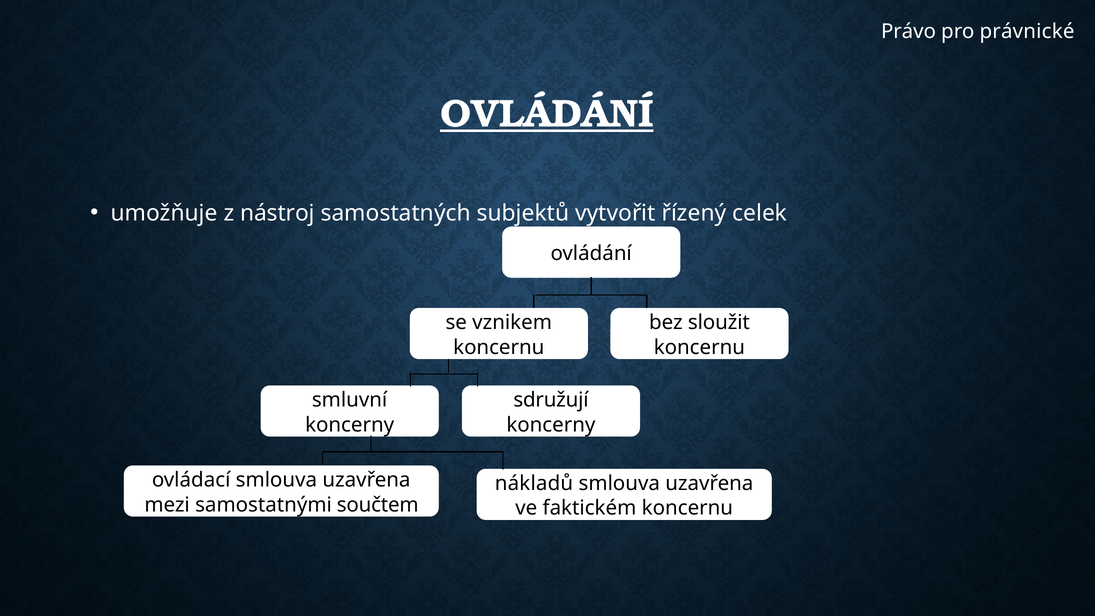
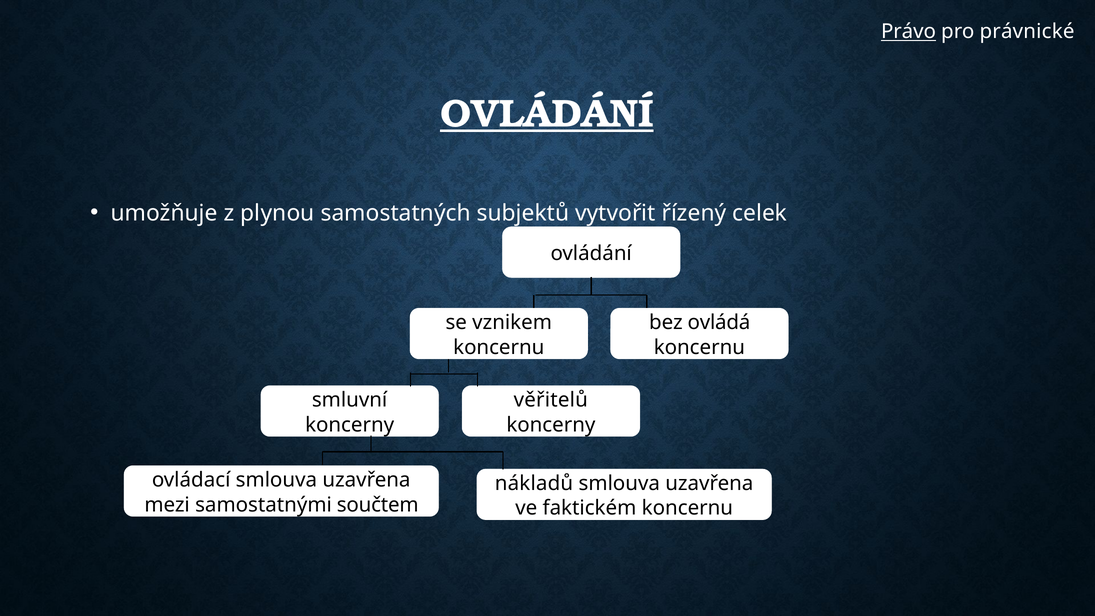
Právo underline: none -> present
nástroj: nástroj -> plynou
sloužit: sloužit -> ovládá
sdružují: sdružují -> věřitelů
